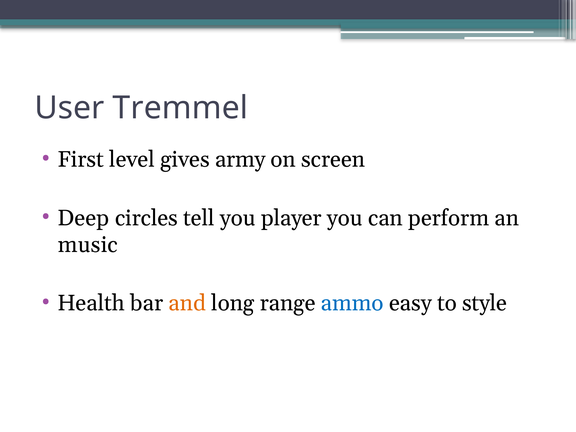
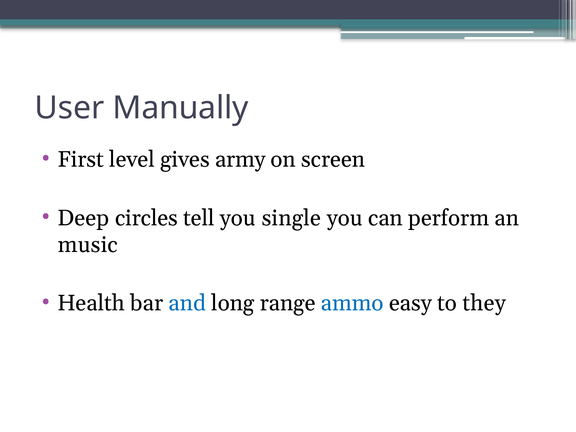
Tremmel: Tremmel -> Manually
player: player -> single
and colour: orange -> blue
style: style -> they
